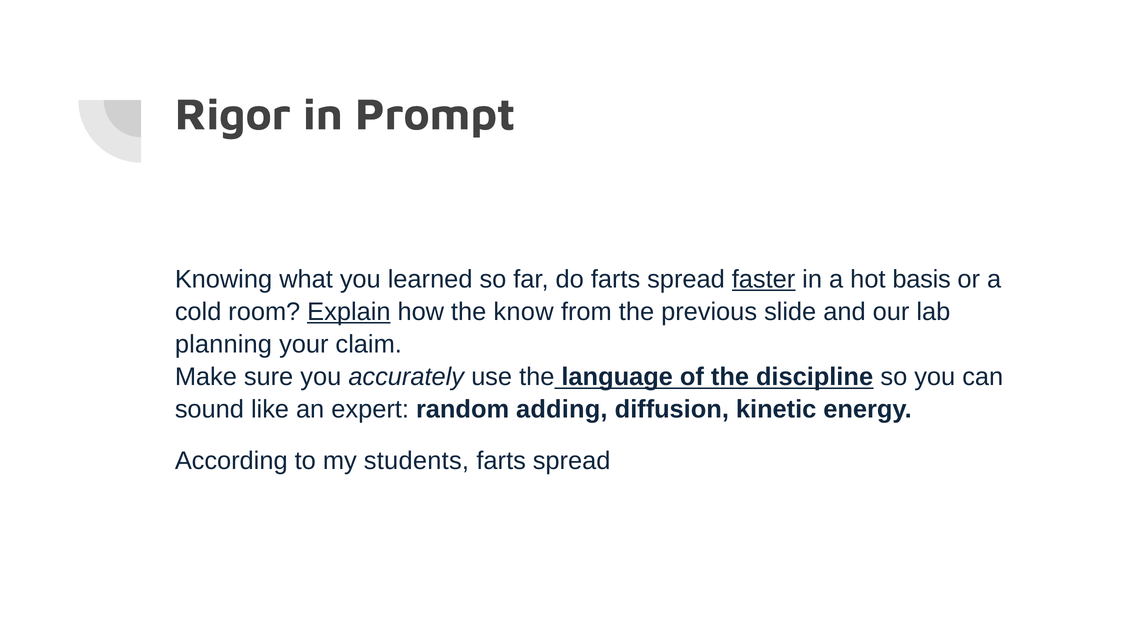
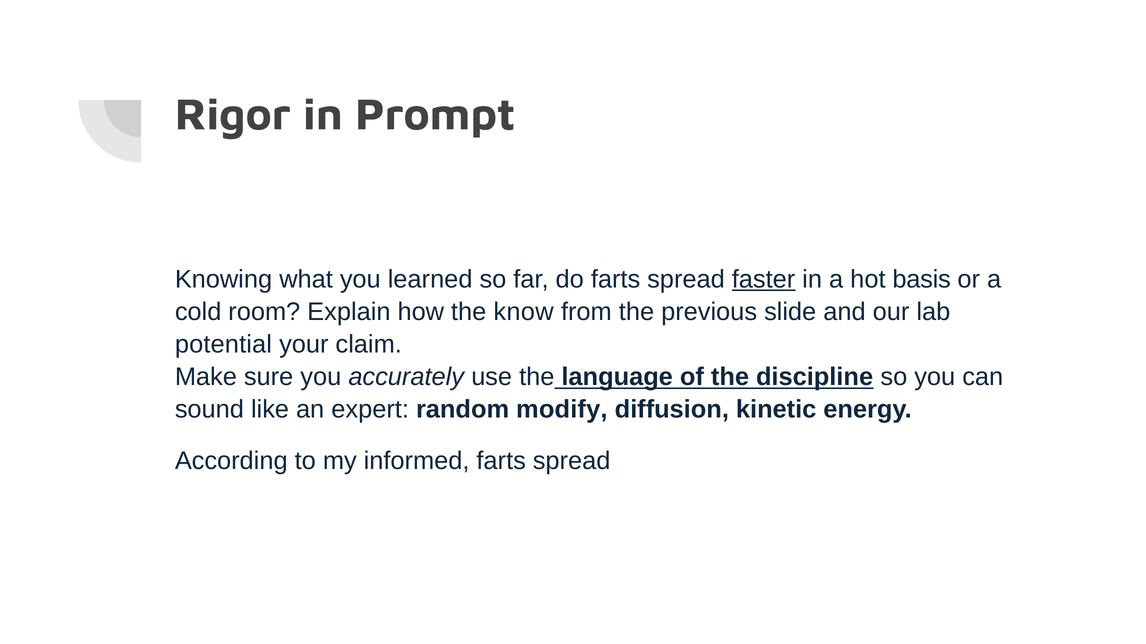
Explain underline: present -> none
planning: planning -> potential
adding: adding -> modify
students: students -> informed
